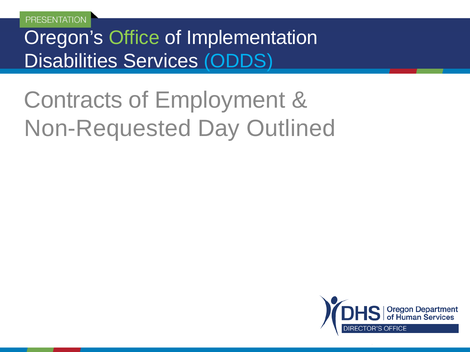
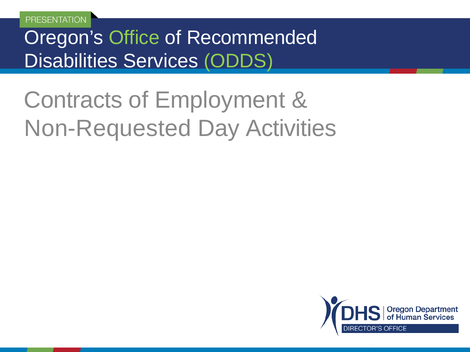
Implementation: Implementation -> Recommended
ODDS colour: light blue -> light green
Outlined: Outlined -> Activities
